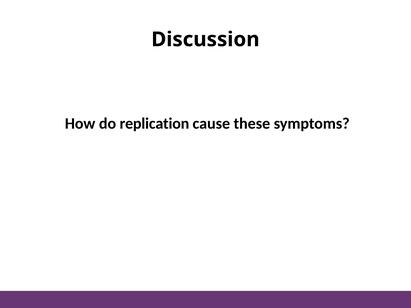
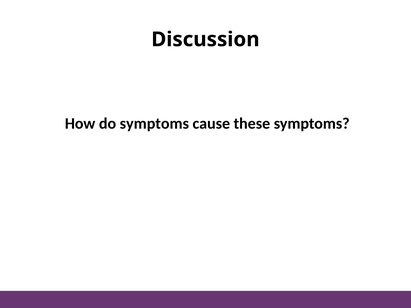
do replication: replication -> symptoms
